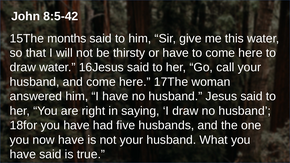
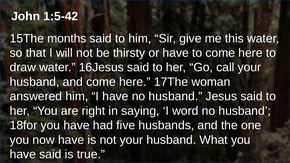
8:5-42: 8:5-42 -> 1:5-42
I draw: draw -> word
